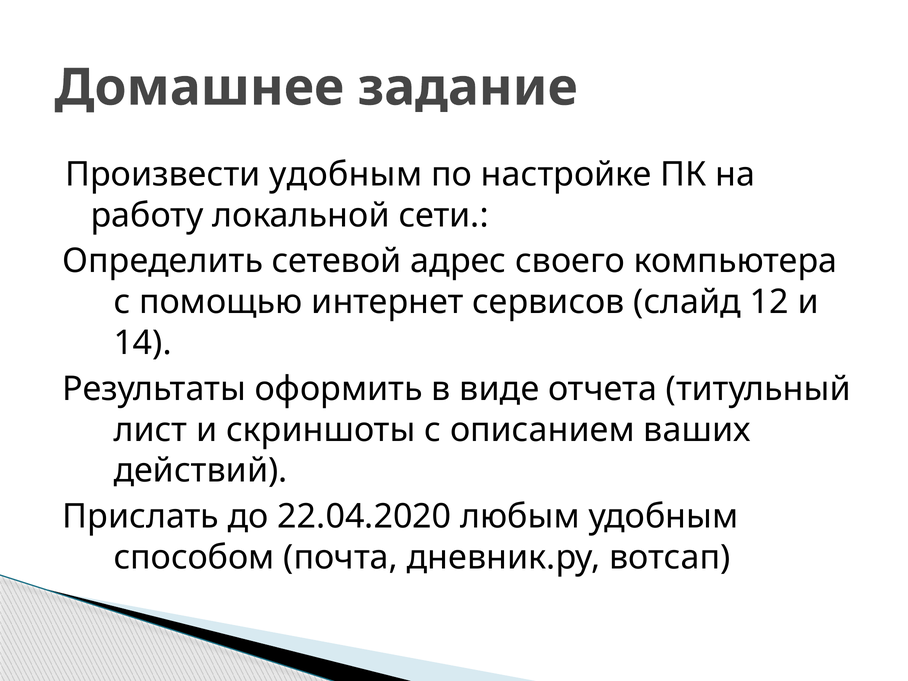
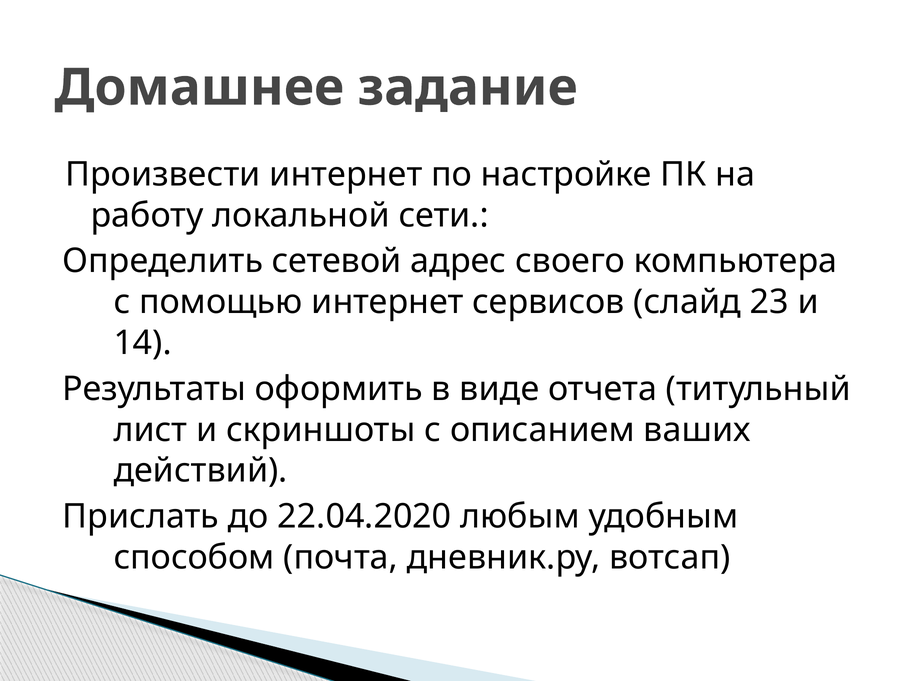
Произвести удобным: удобным -> интернет
12: 12 -> 23
